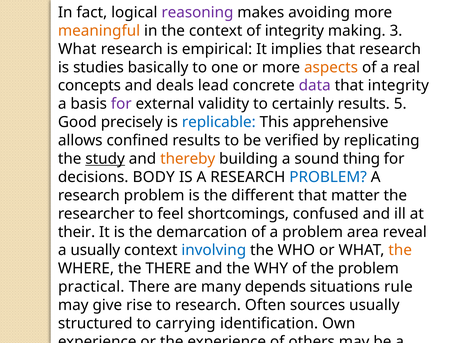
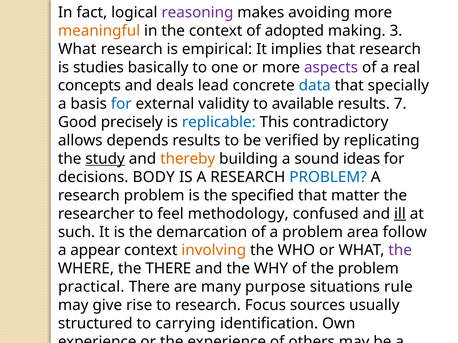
of integrity: integrity -> adopted
aspects colour: orange -> purple
data colour: purple -> blue
that integrity: integrity -> specially
for at (121, 104) colour: purple -> blue
certainly: certainly -> available
5: 5 -> 7
apprehensive: apprehensive -> contradictory
confined: confined -> depends
thing: thing -> ideas
different: different -> specified
shortcomings: shortcomings -> methodology
ill underline: none -> present
their: their -> such
reveal: reveal -> follow
a usually: usually -> appear
involving colour: blue -> orange
the at (400, 251) colour: orange -> purple
depends: depends -> purpose
Often: Often -> Focus
